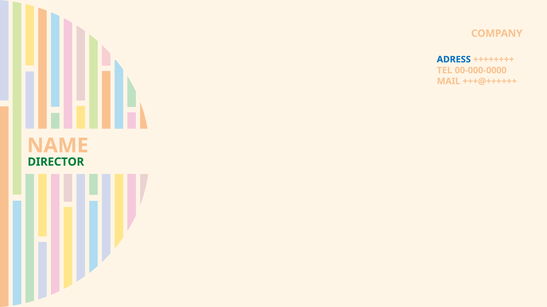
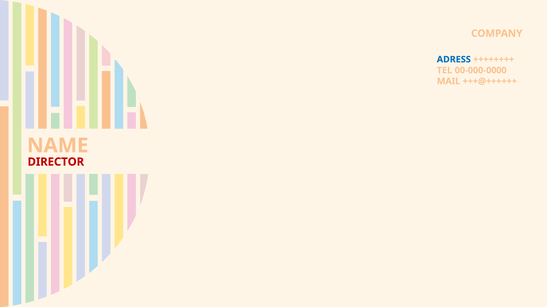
DIRECTOR colour: green -> red
